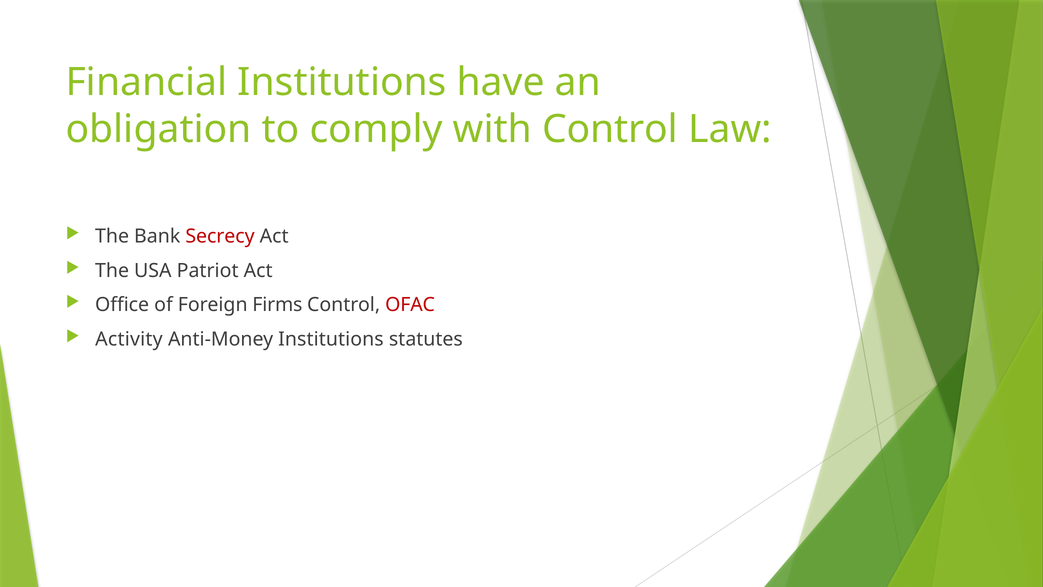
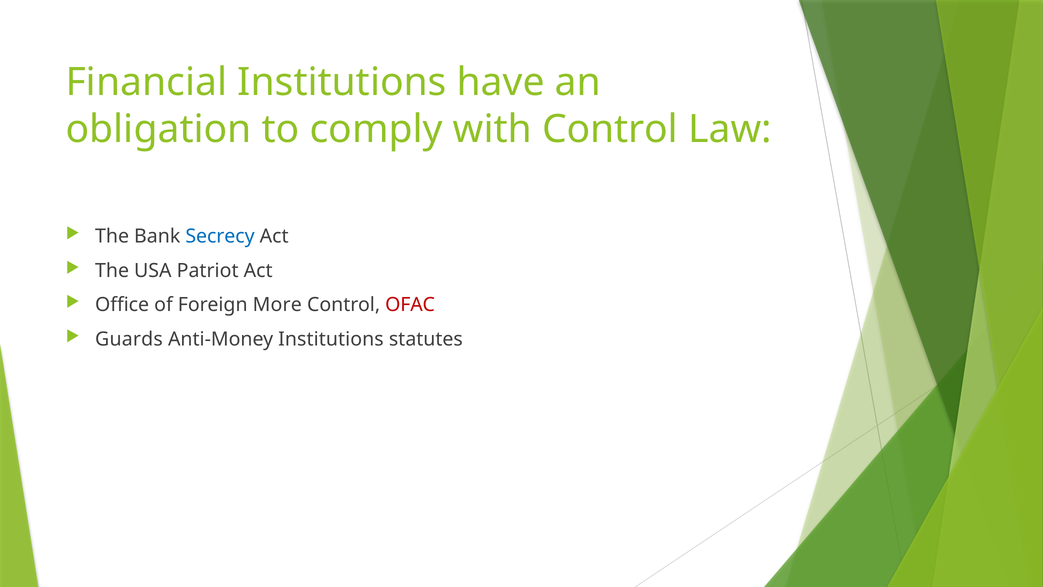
Secrecy colour: red -> blue
Firms: Firms -> More
Activity: Activity -> Guards
